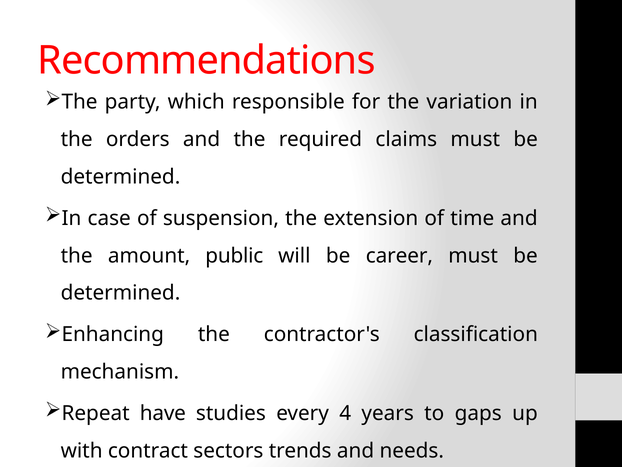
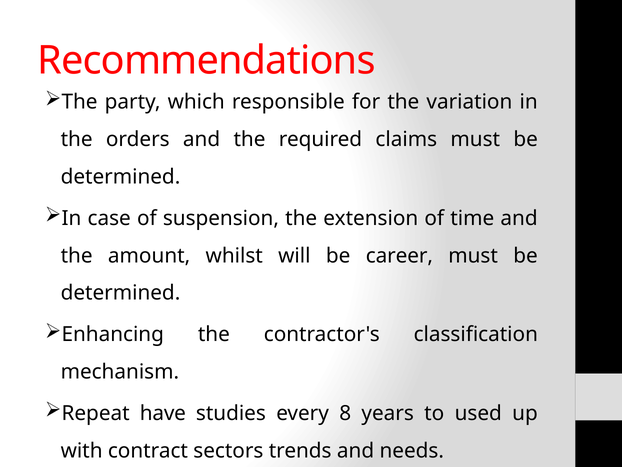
public: public -> whilst
4: 4 -> 8
gaps: gaps -> used
